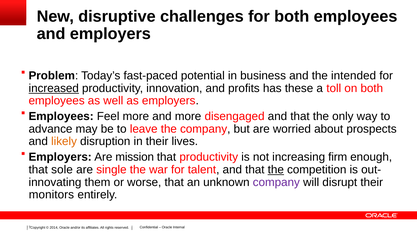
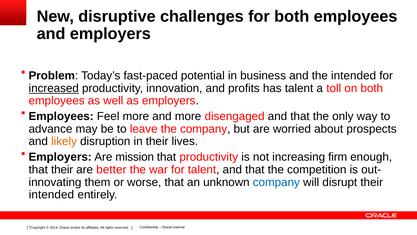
has these: these -> talent
that sole: sole -> their
single: single -> better
the at (276, 169) underline: present -> none
company at (276, 182) colour: purple -> blue
monitors at (51, 194): monitors -> intended
